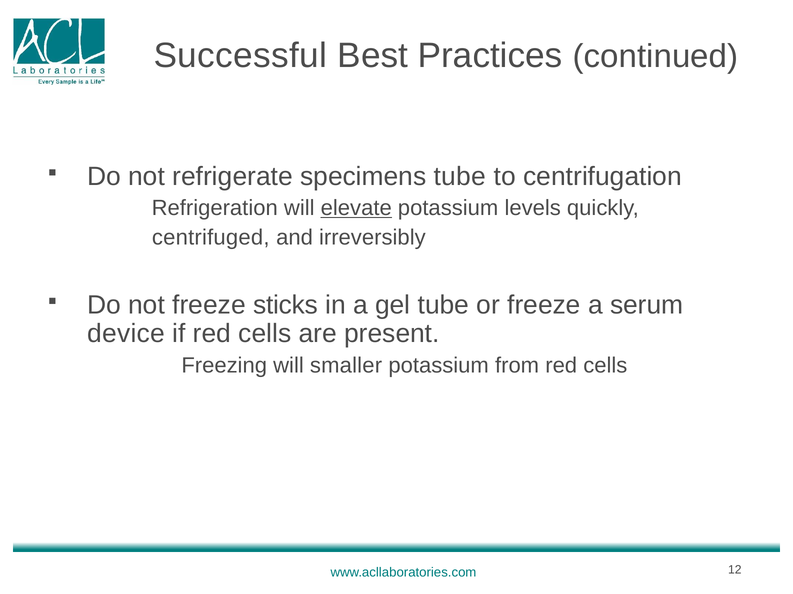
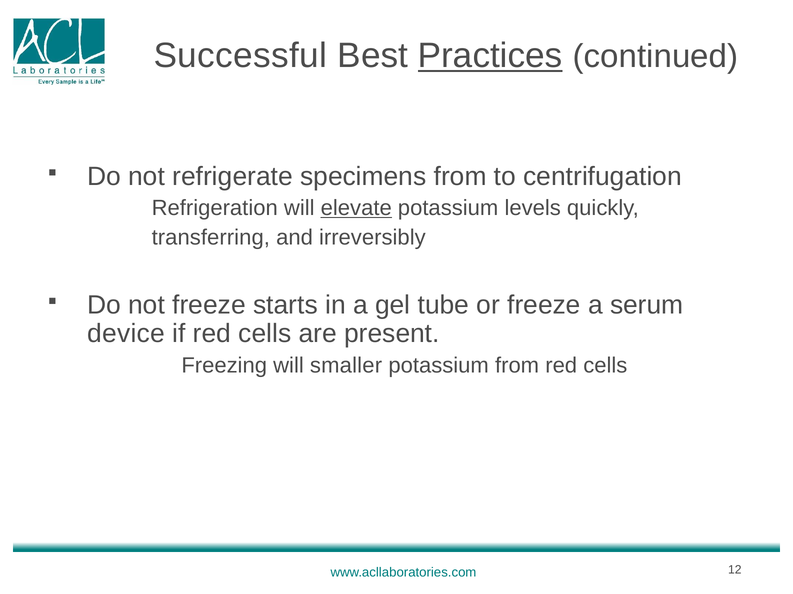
Practices underline: none -> present
specimens tube: tube -> from
centrifuged: centrifuged -> transferring
sticks: sticks -> starts
